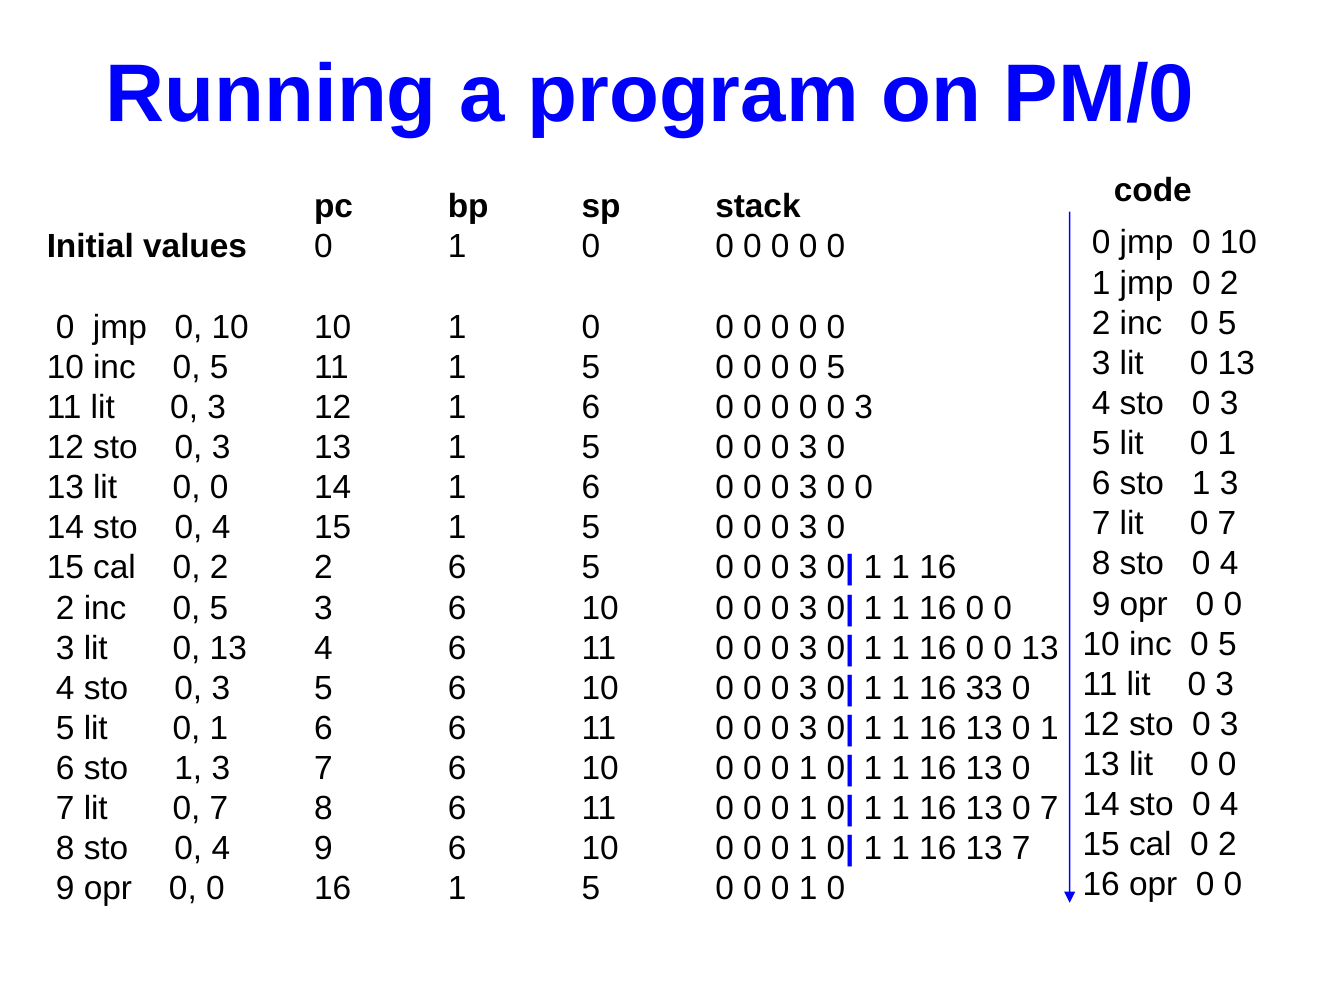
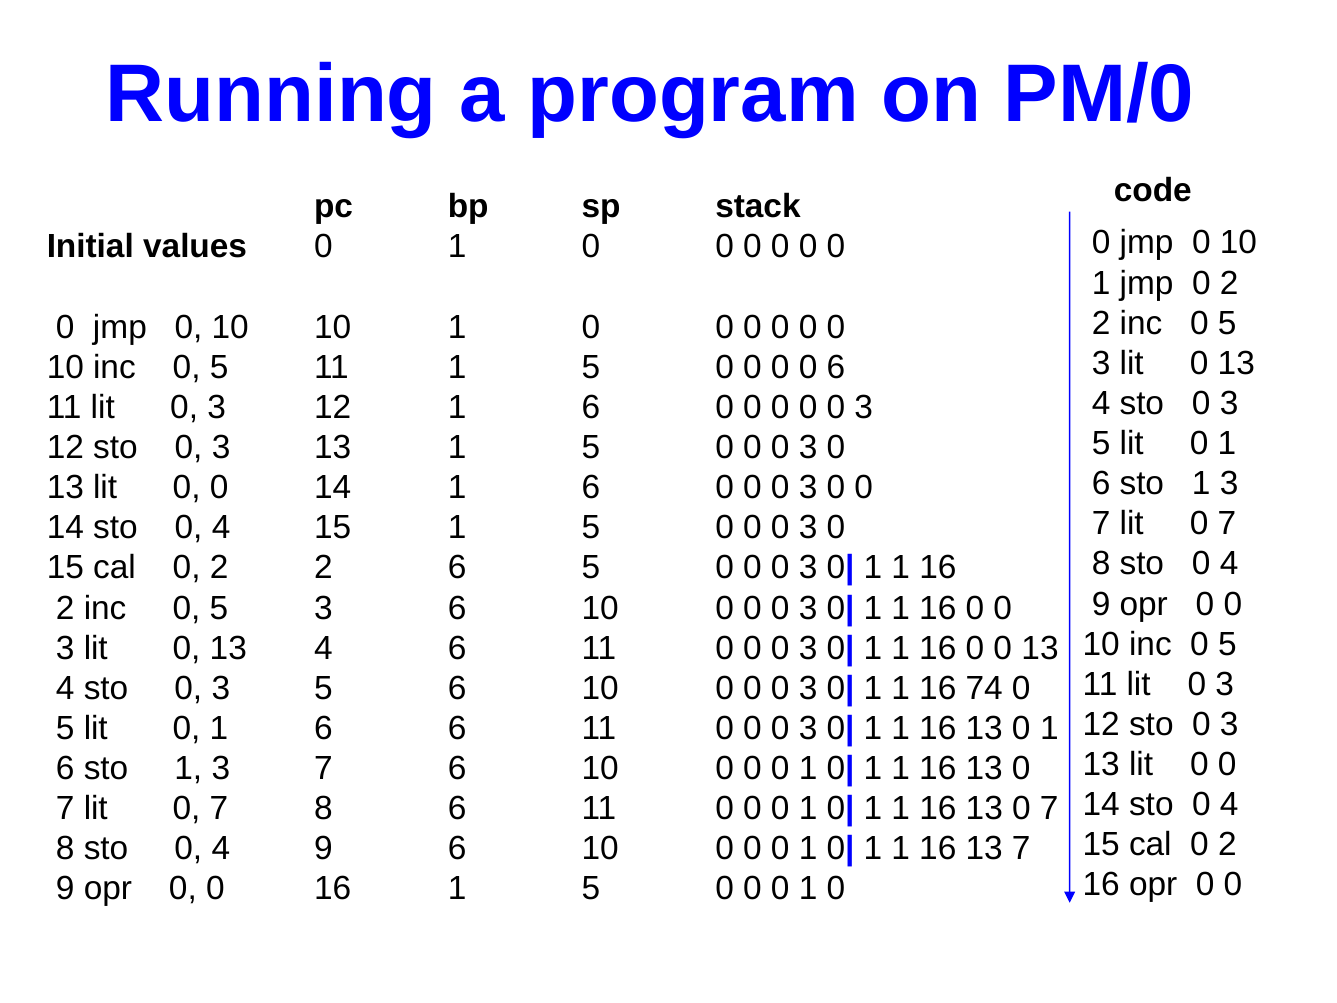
0 0 5: 5 -> 6
33: 33 -> 74
